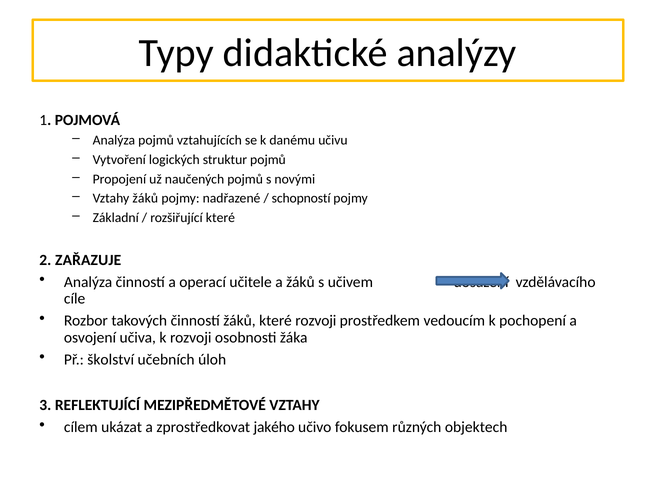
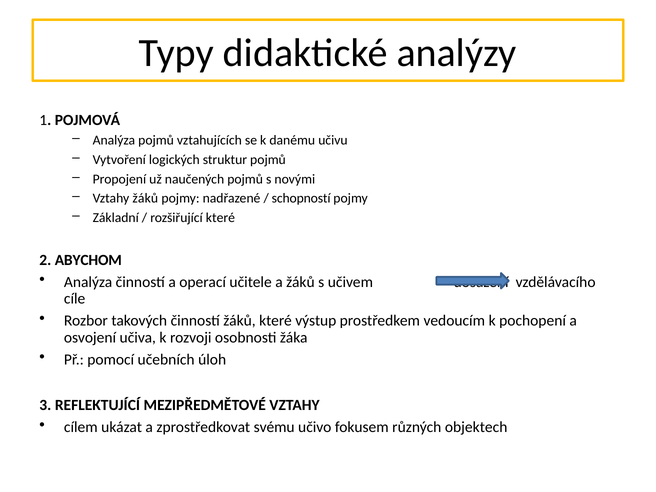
ZAŘAZUJE: ZAŘAZUJE -> ABYCHOM
které rozvoji: rozvoji -> výstup
školství: školství -> pomocí
jakého: jakého -> svému
